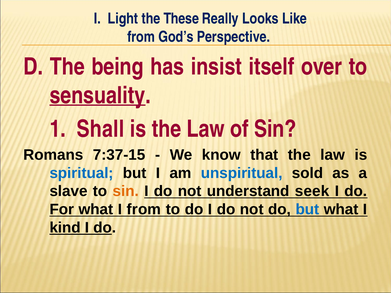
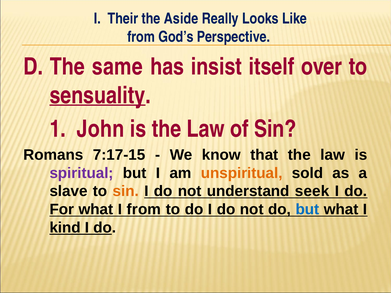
Light: Light -> Their
These: These -> Aside
being: being -> same
Shall: Shall -> John
7:37-15: 7:37-15 -> 7:17-15
spiritual colour: blue -> purple
unspiritual colour: blue -> orange
